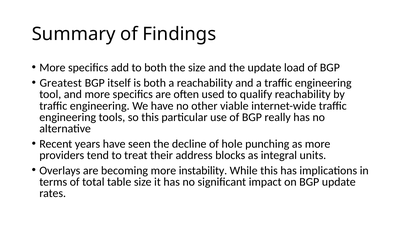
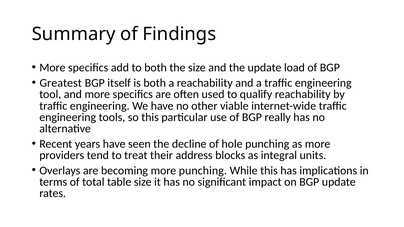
more instability: instability -> punching
